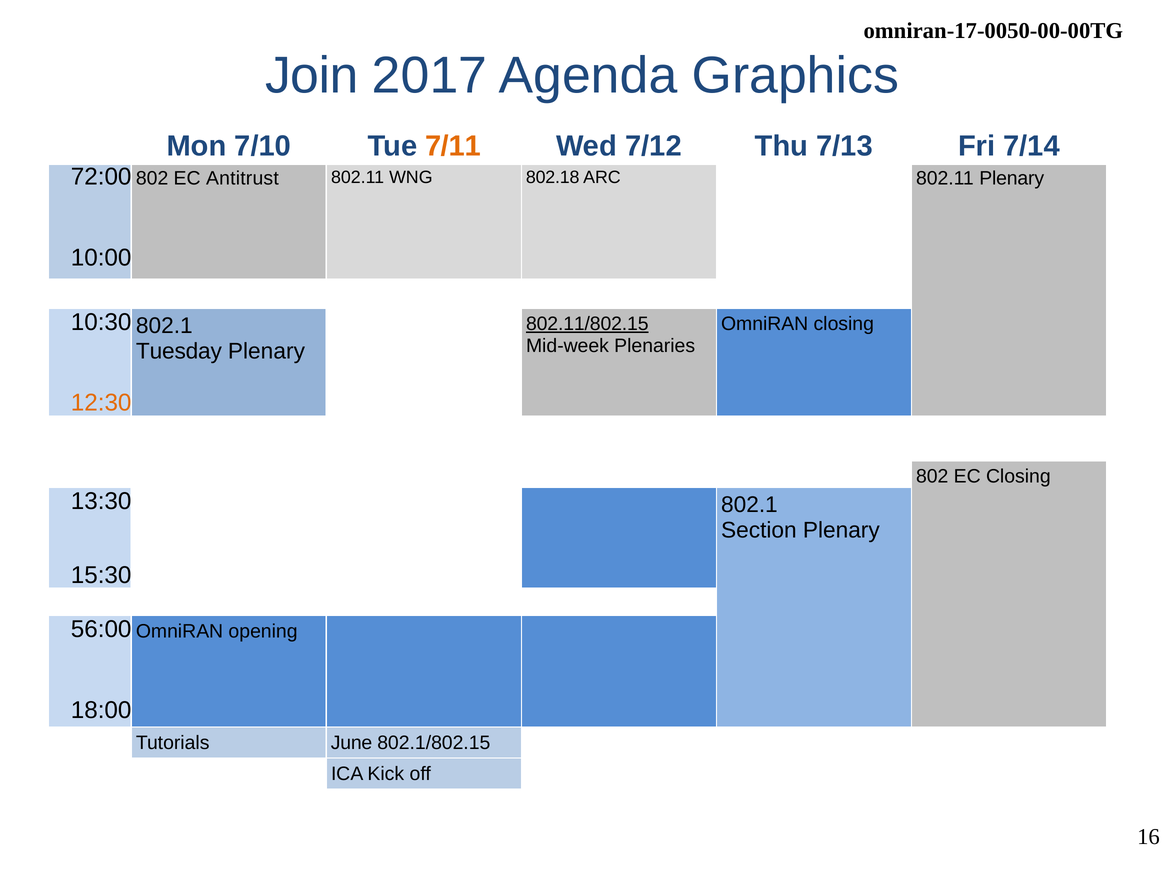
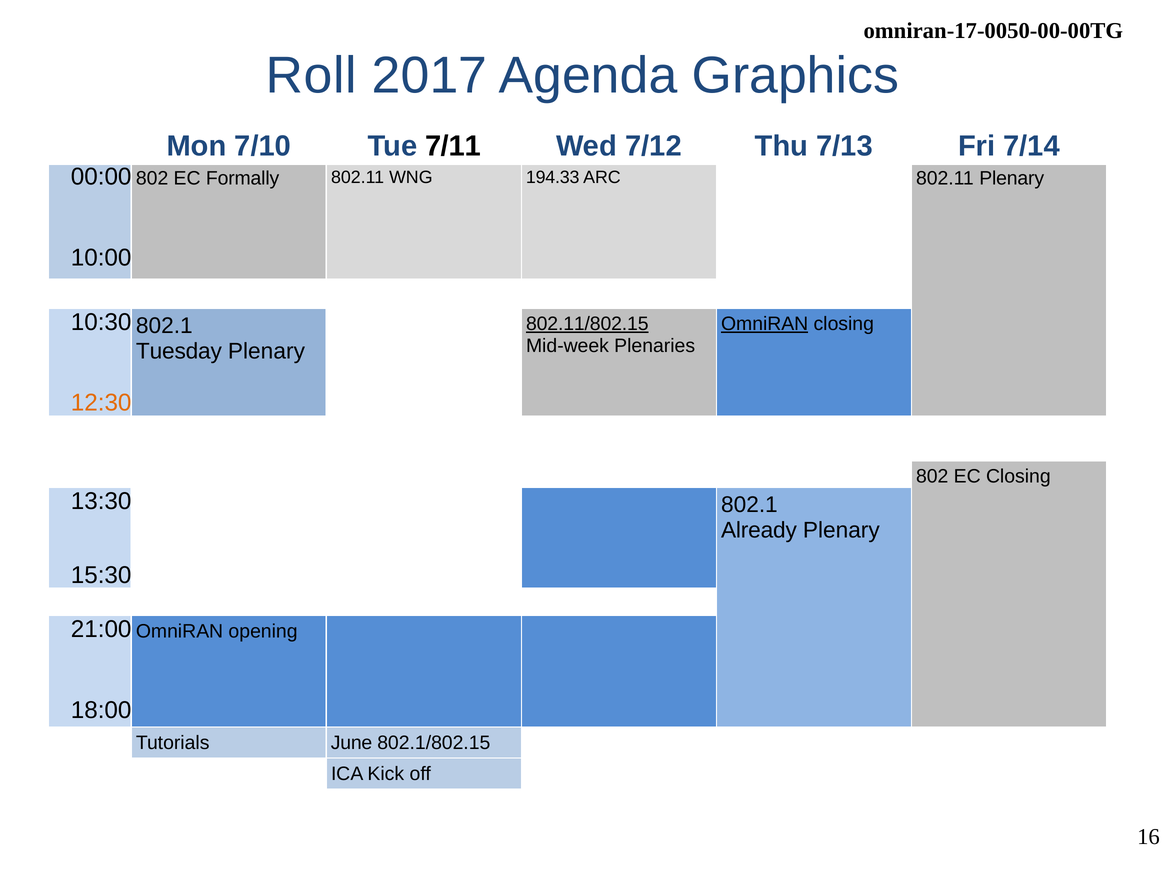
Join: Join -> Roll
7/11 colour: orange -> black
72:00: 72:00 -> 00:00
Antitrust: Antitrust -> Formally
802.18: 802.18 -> 194.33
OmniRAN at (765, 324) underline: none -> present
Section: Section -> Already
56:00: 56:00 -> 21:00
